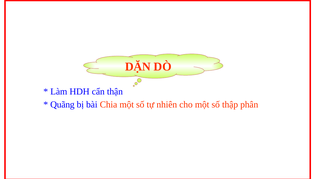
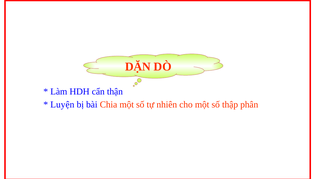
Quãng: Quãng -> Luyện
